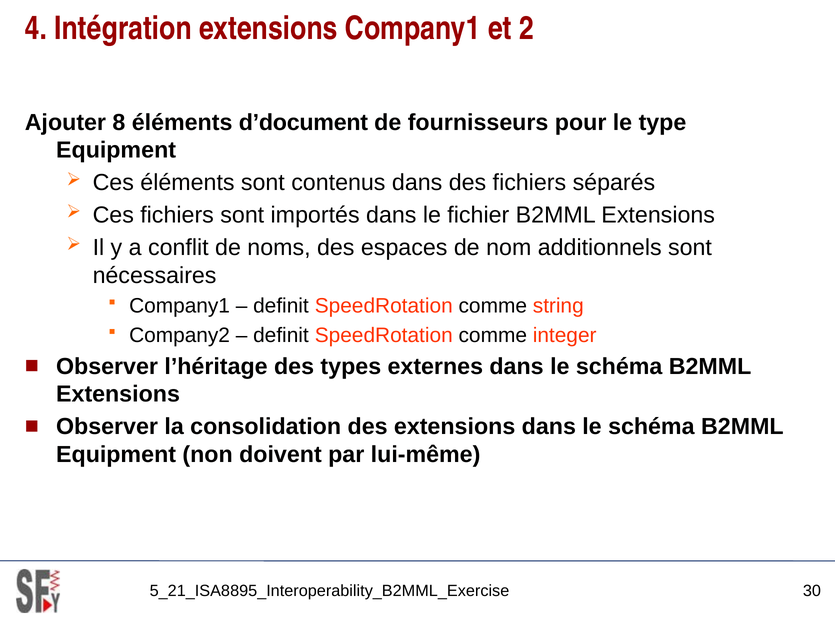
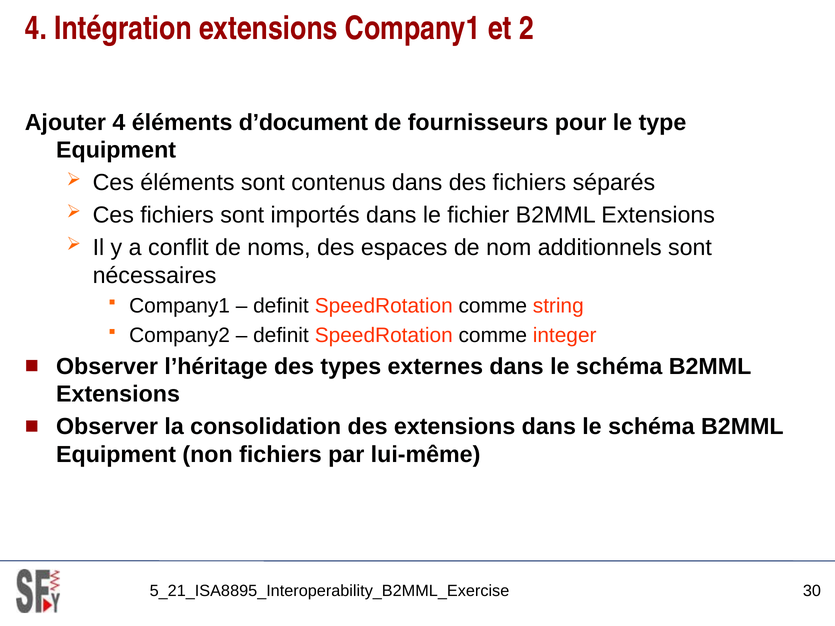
Ajouter 8: 8 -> 4
non doivent: doivent -> fichiers
